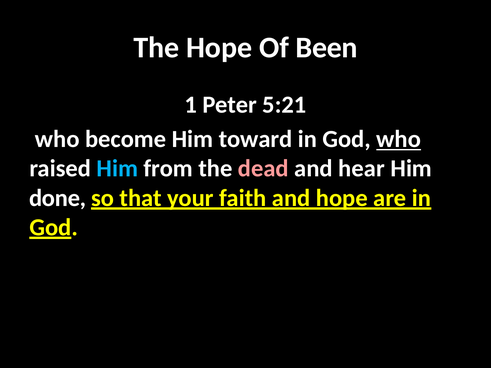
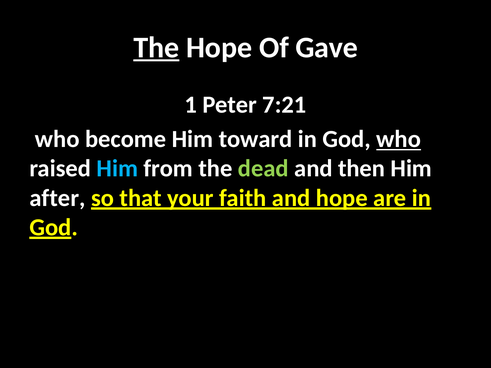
The at (156, 48) underline: none -> present
Been: Been -> Gave
5:21: 5:21 -> 7:21
dead colour: pink -> light green
hear: hear -> then
done: done -> after
